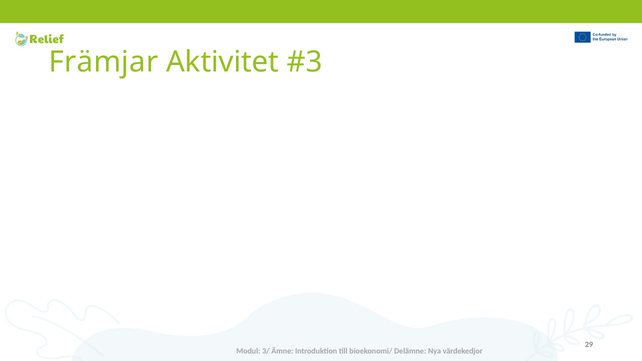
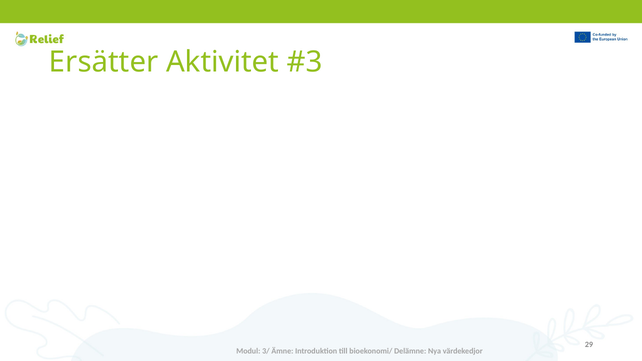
Främjar: Främjar -> Ersätter
